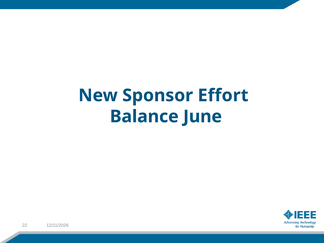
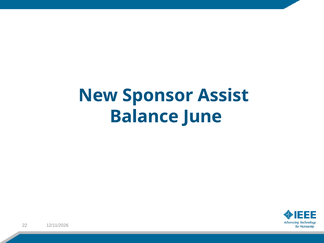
Effort: Effort -> Assist
